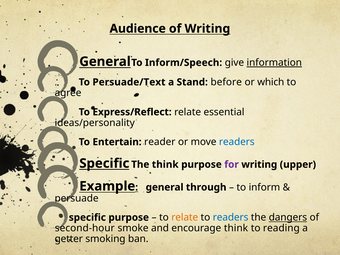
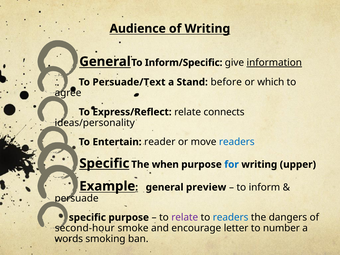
Inform/Speech: Inform/Speech -> Inform/Specific
essential: essential -> connects
The think: think -> when
for colour: purple -> blue
through: through -> preview
relate at (185, 217) colour: orange -> purple
dangers underline: present -> none
encourage think: think -> letter
reading: reading -> number
getter: getter -> words
